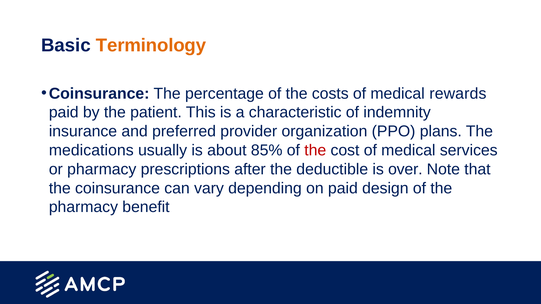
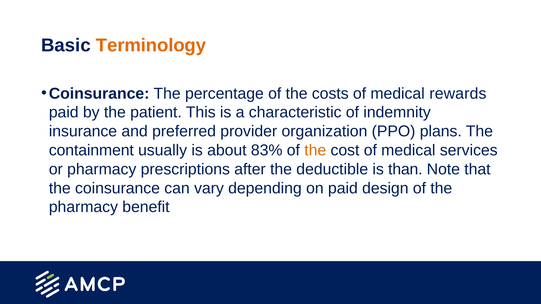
medications: medications -> containment
85%: 85% -> 83%
the at (315, 150) colour: red -> orange
over: over -> than
